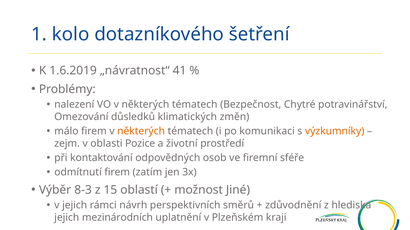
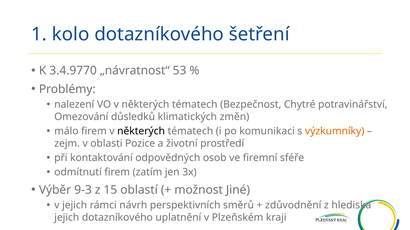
1.6.2019: 1.6.2019 -> 3.4.9770
41: 41 -> 53
některých at (141, 132) colour: orange -> black
8-3: 8-3 -> 9-3
jejich mezinárodních: mezinárodních -> dotazníkového
